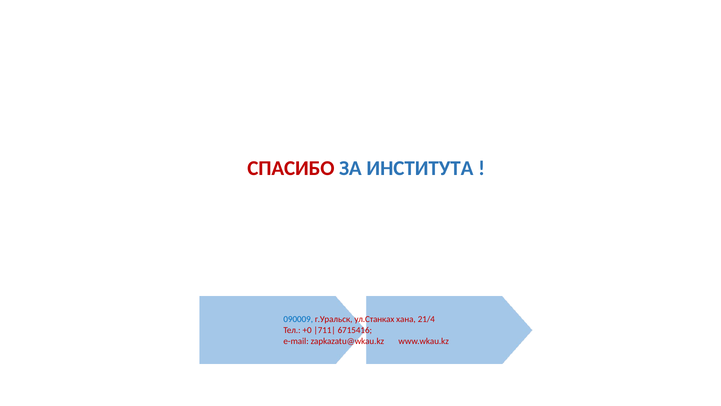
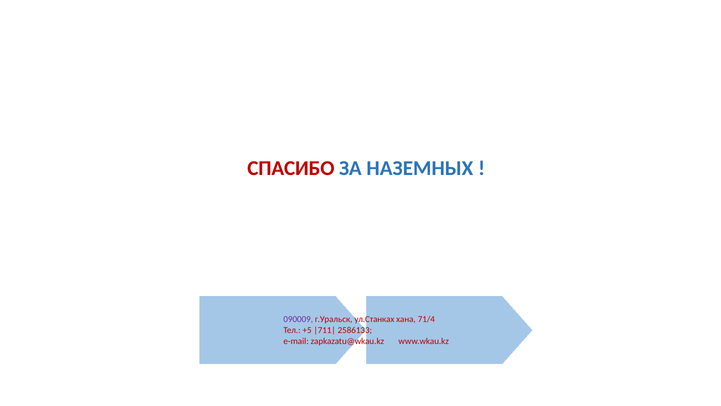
ИНСТИТУТА: ИНСТИТУТА -> НАЗЕМНЫХ
090009 colour: blue -> purple
21/4: 21/4 -> 71/4
+0: +0 -> +5
6715416: 6715416 -> 2586133
